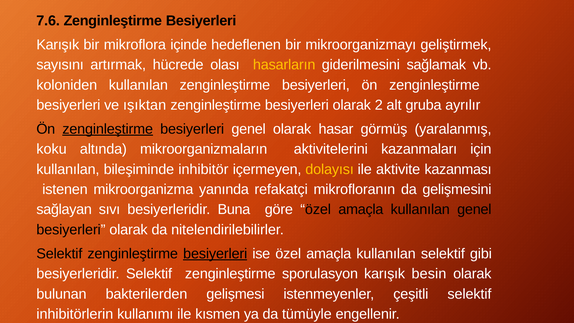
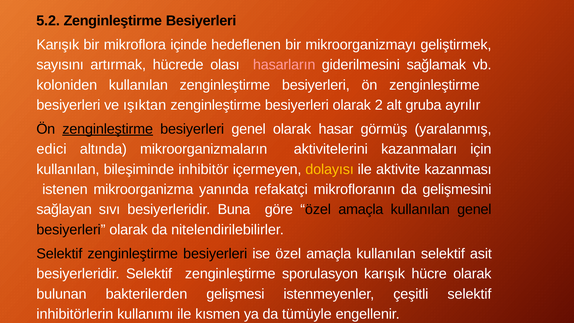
7.6: 7.6 -> 5.2
hasarların colour: yellow -> pink
koku: koku -> edici
besiyerleri at (215, 254) underline: present -> none
gibi: gibi -> asit
besin: besin -> hücre
